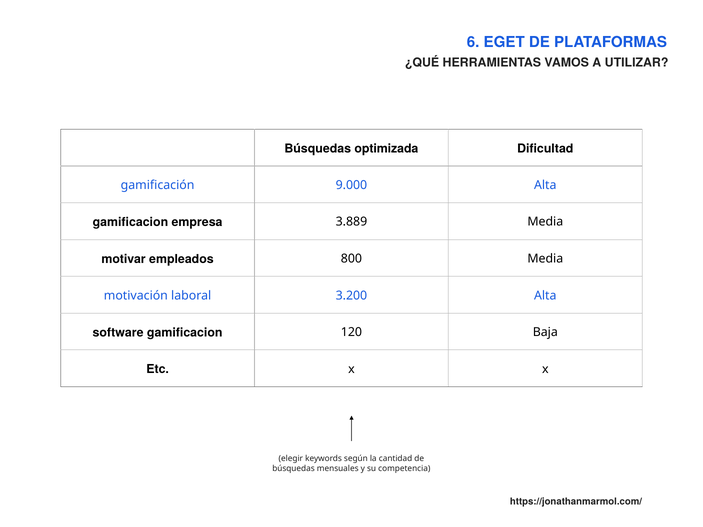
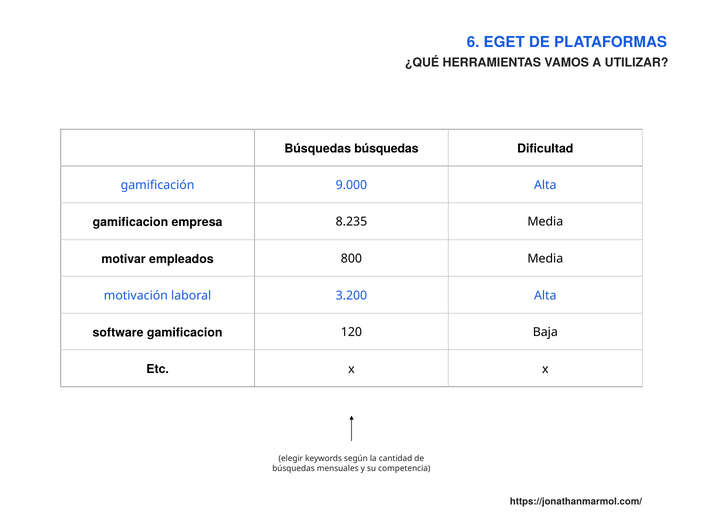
Búsquedas optimizada: optimizada -> búsquedas
3.889: 3.889 -> 8.235
